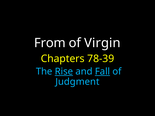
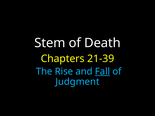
From: From -> Stem
Virgin: Virgin -> Death
78-39: 78-39 -> 21-39
Rise underline: present -> none
